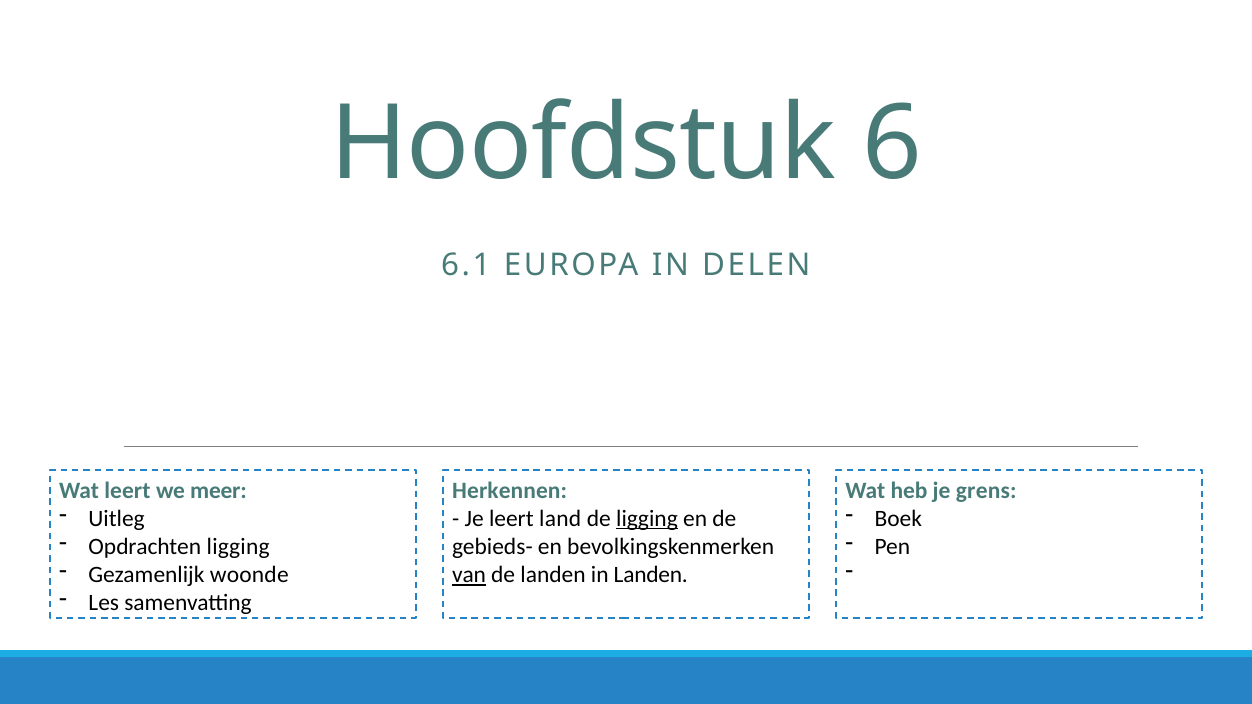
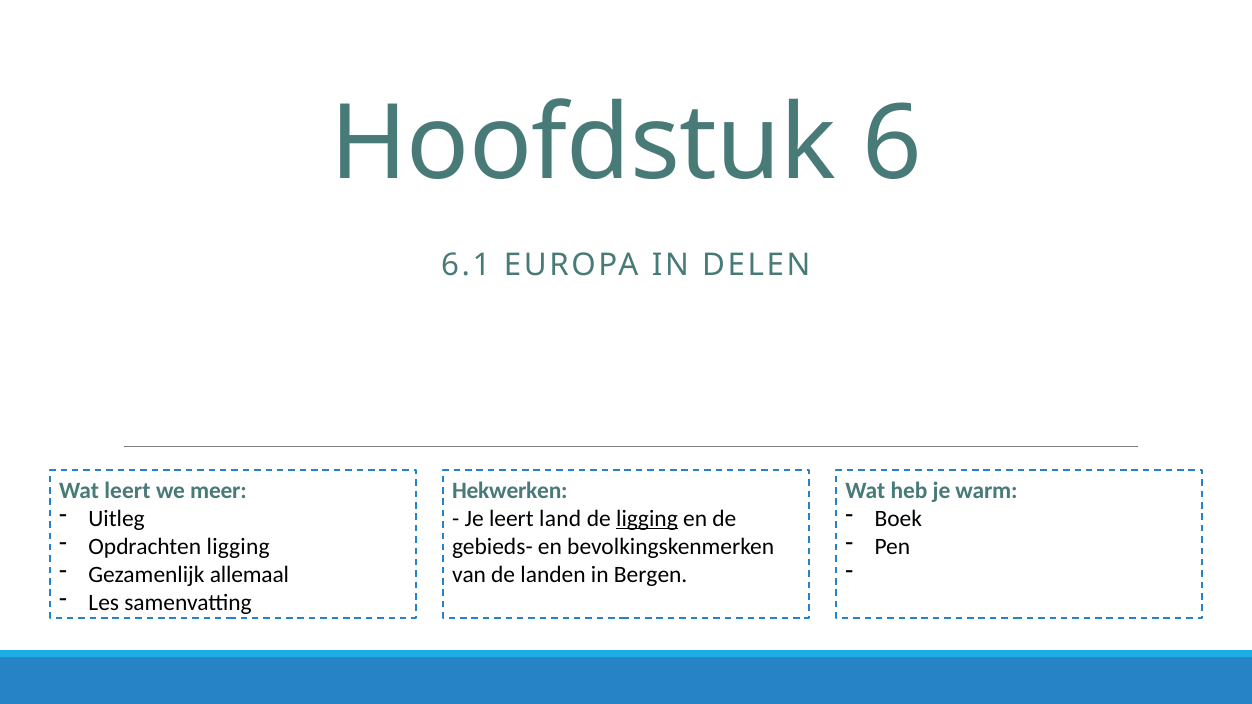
Herkennen: Herkennen -> Hekwerken
grens: grens -> warm
woonde: woonde -> allemaal
van underline: present -> none
in Landen: Landen -> Bergen
